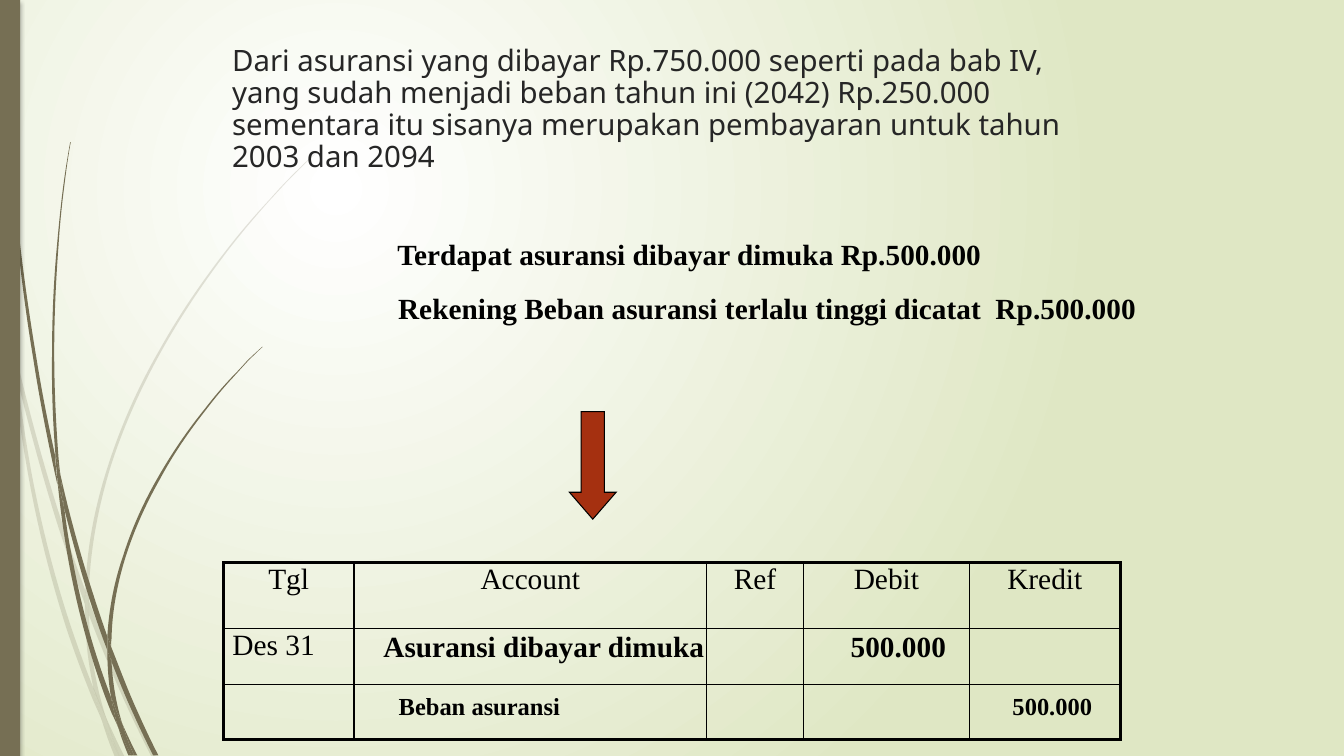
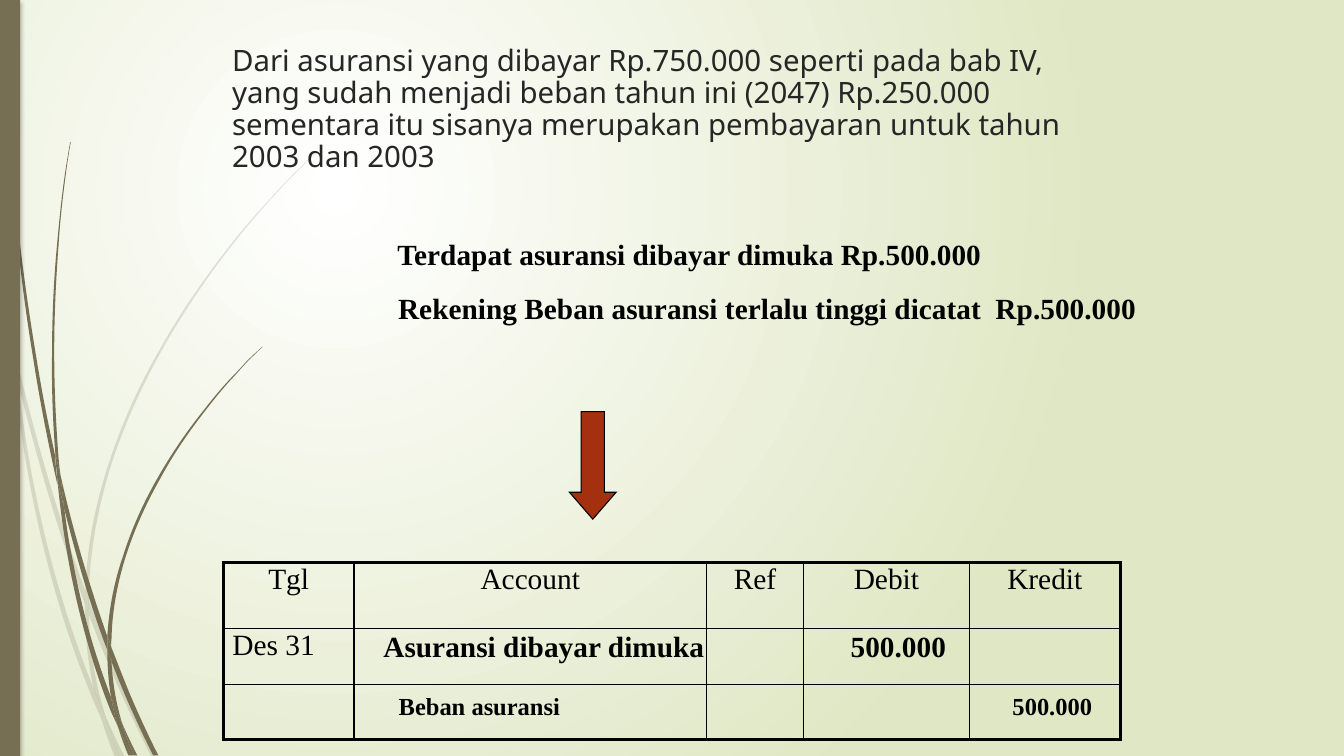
2042: 2042 -> 2047
dan 2094: 2094 -> 2003
